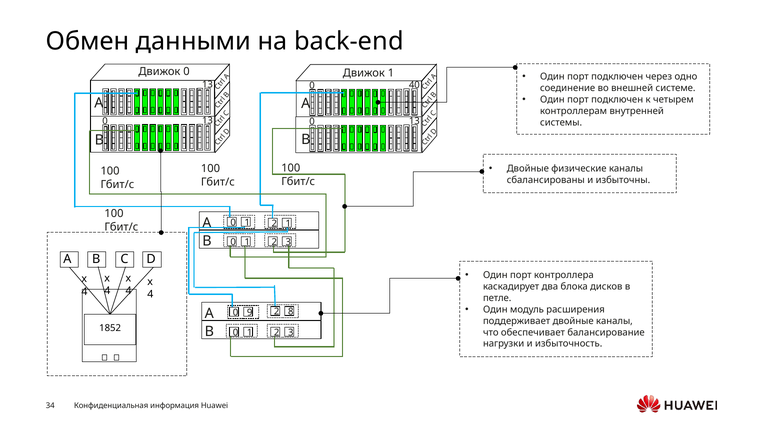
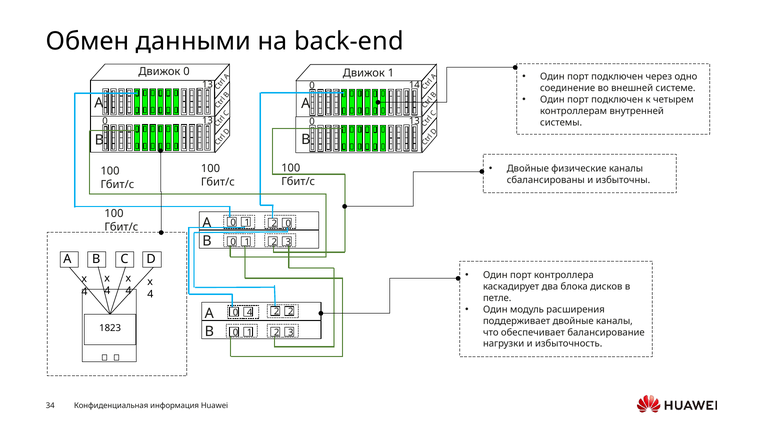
40: 40 -> 14
1 at (288, 223): 1 -> 0
0 9: 9 -> 4
2 8: 8 -> 2
1852: 1852 -> 1823
